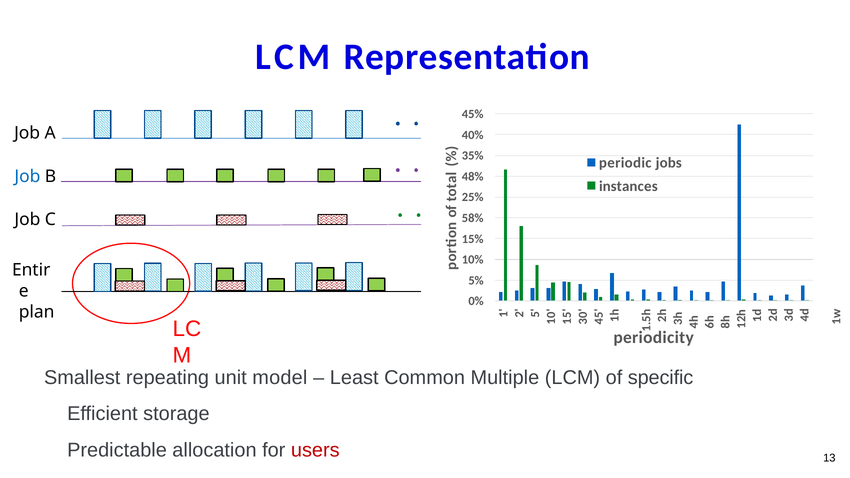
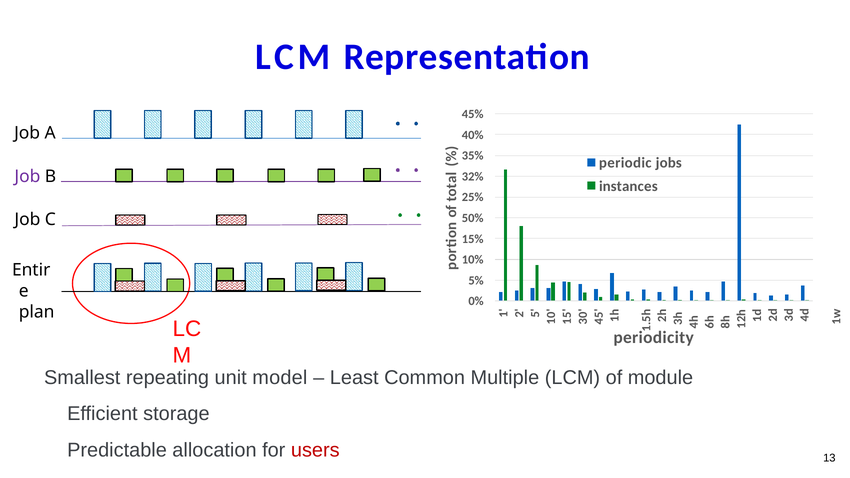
48%: 48% -> 32%
Job at (27, 177) colour: blue -> purple
58%: 58% -> 50%
specific: specific -> module
